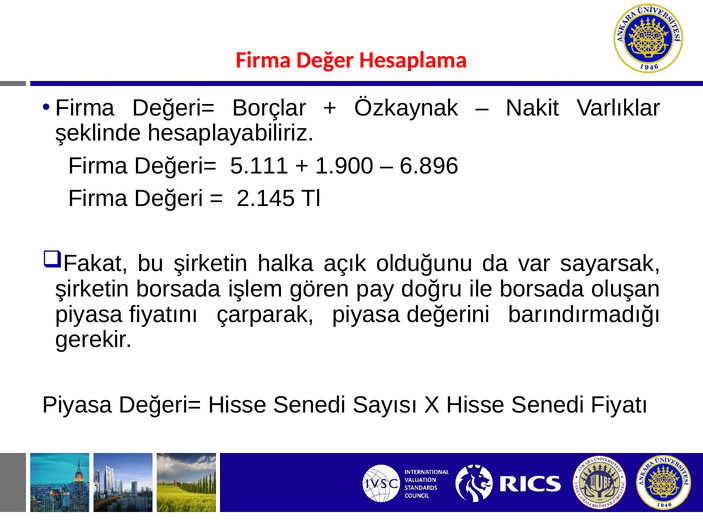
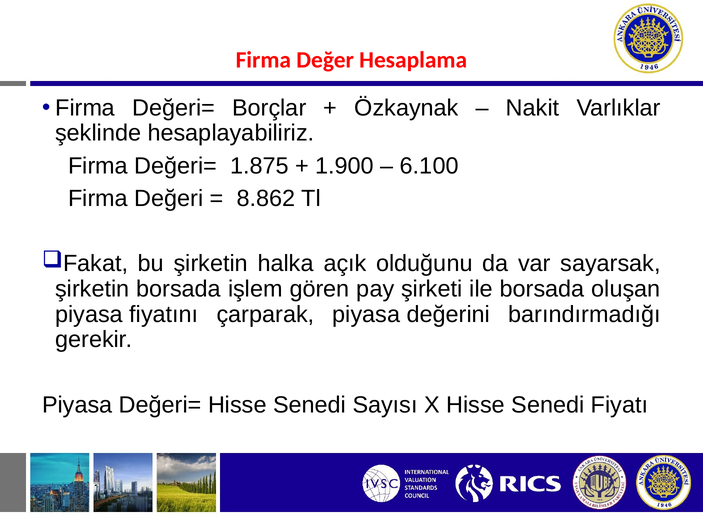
5.111: 5.111 -> 1.875
6.896: 6.896 -> 6.100
2.145: 2.145 -> 8.862
doğru: doğru -> şirketi
